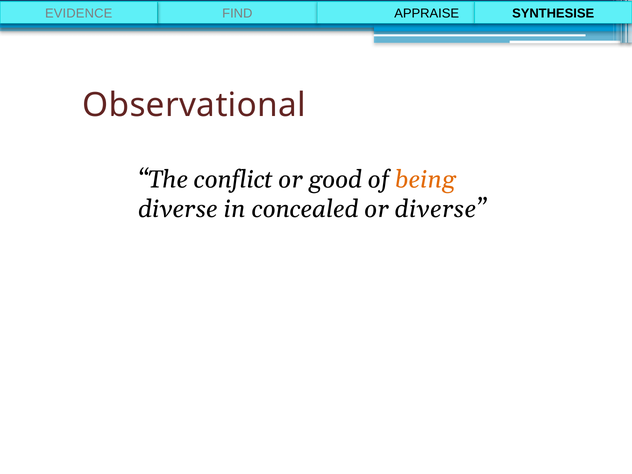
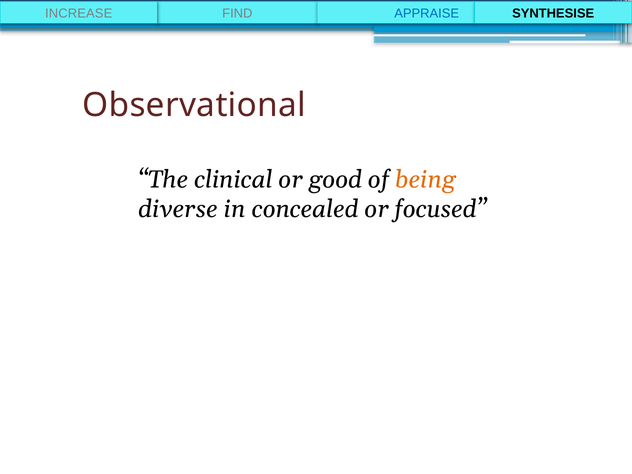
EVIDENCE: EVIDENCE -> INCREASE
APPRAISE colour: black -> blue
conflict: conflict -> clinical
or diverse: diverse -> focused
